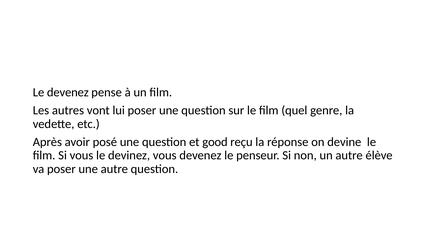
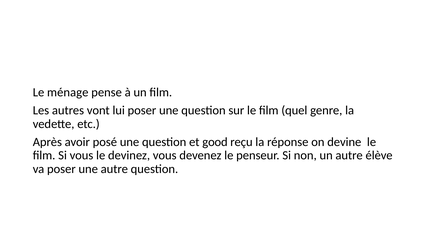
Le devenez: devenez -> ménage
